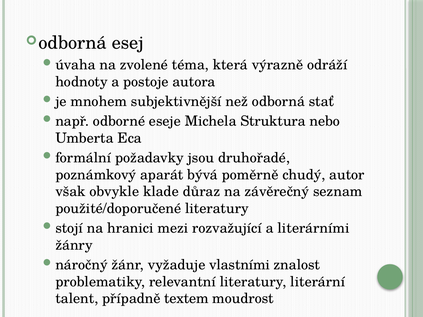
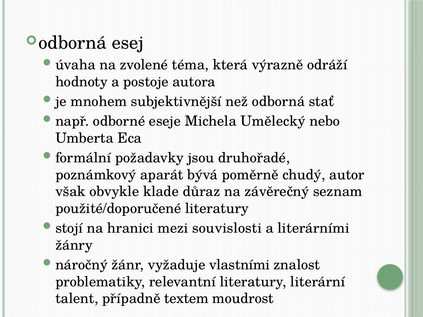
Struktura: Struktura -> Umělecký
rozvažující: rozvažující -> souvislosti
